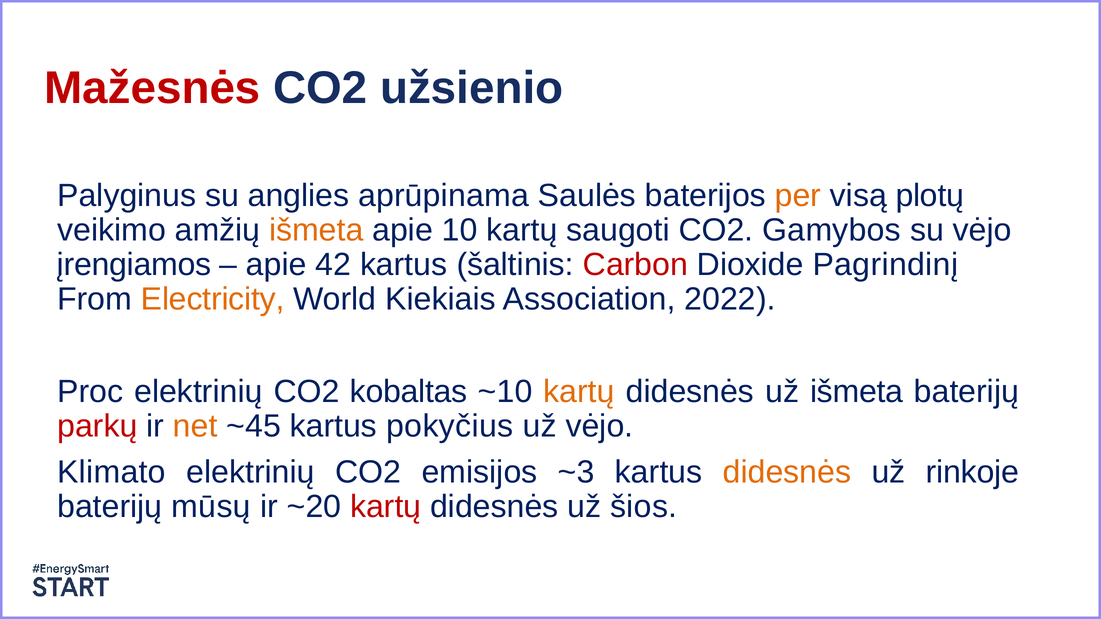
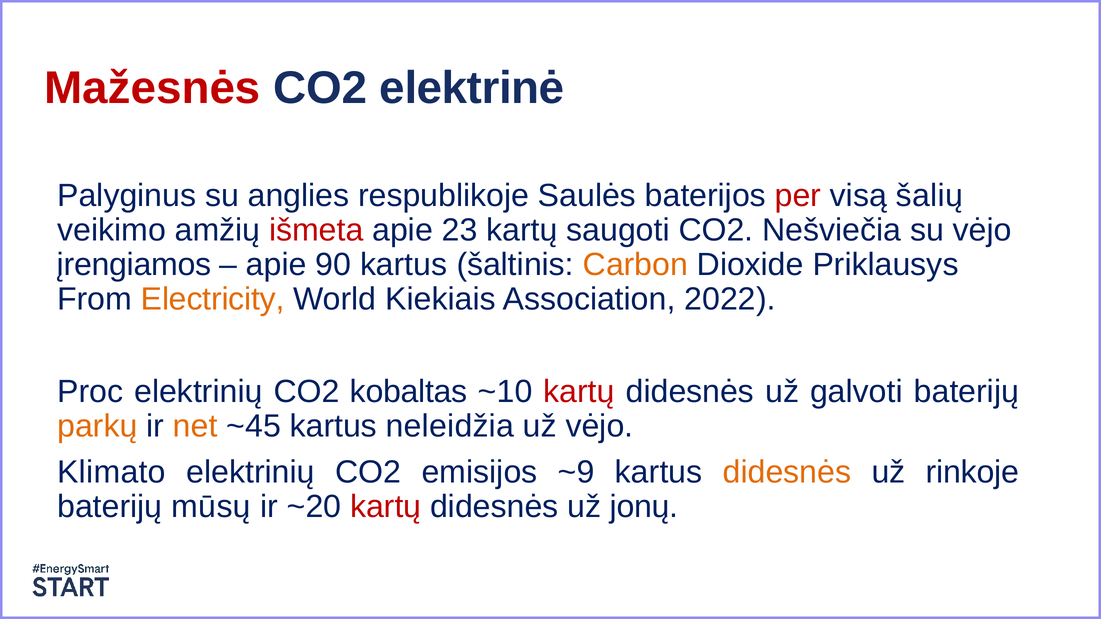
užsienio: užsienio -> elektrinė
aprūpinama: aprūpinama -> respublikoje
per colour: orange -> red
plotų: plotų -> šalių
išmeta at (316, 230) colour: orange -> red
10: 10 -> 23
Gamybos: Gamybos -> Nešviečia
42: 42 -> 90
Carbon colour: red -> orange
Pagrindinį: Pagrindinį -> Priklausys
kartų at (579, 392) colour: orange -> red
už išmeta: išmeta -> galvoti
parkų colour: red -> orange
pokyčius: pokyčius -> neleidžia
~3: ~3 -> ~9
šios: šios -> jonų
